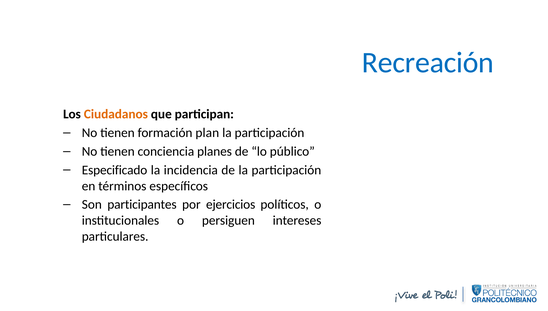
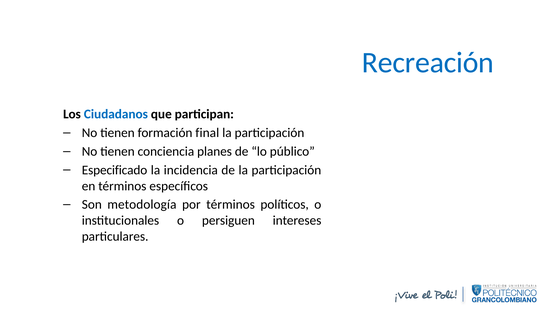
Ciudadanos colour: orange -> blue
plan: plan -> final
participantes: participantes -> metodología
por ejercicios: ejercicios -> términos
